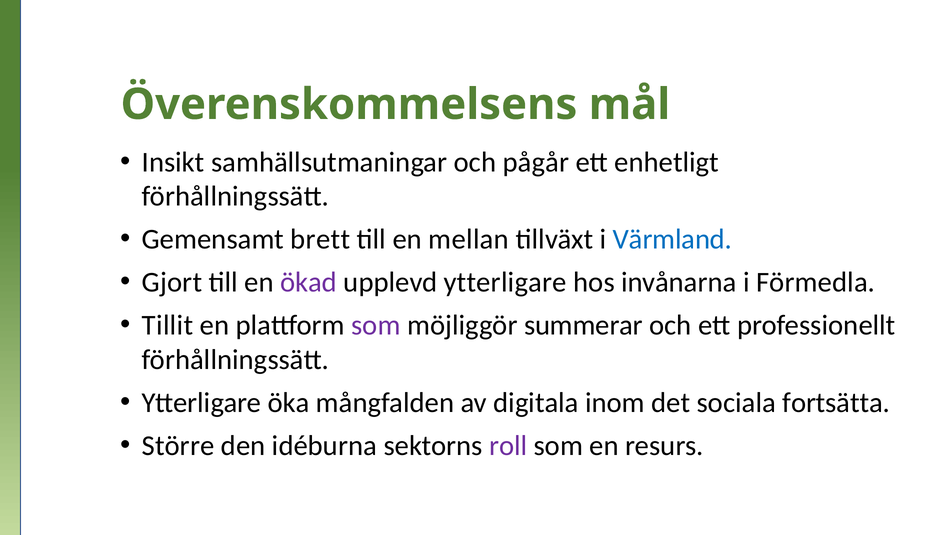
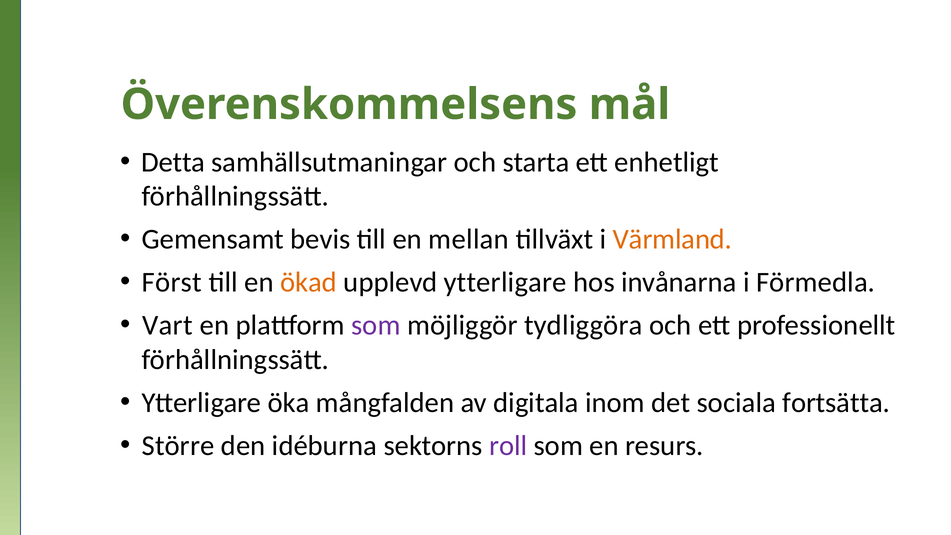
Insikt: Insikt -> Detta
pågår: pågår -> starta
brett: brett -> bevis
Värmland colour: blue -> orange
Gjort: Gjort -> Först
ökad colour: purple -> orange
Tillit: Tillit -> Vart
summerar: summerar -> tydliggöra
